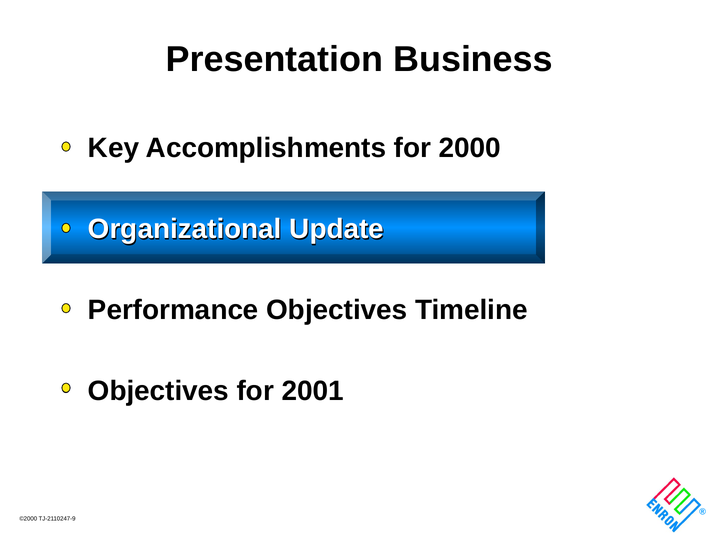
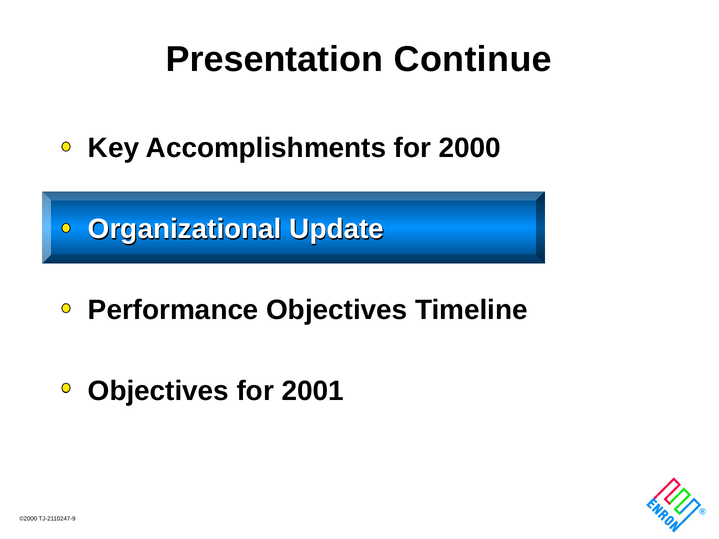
Business: Business -> Continue
